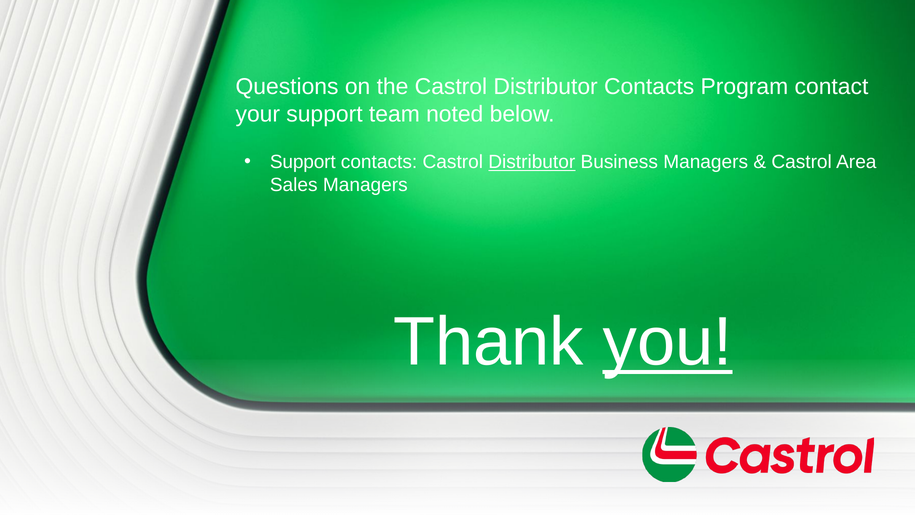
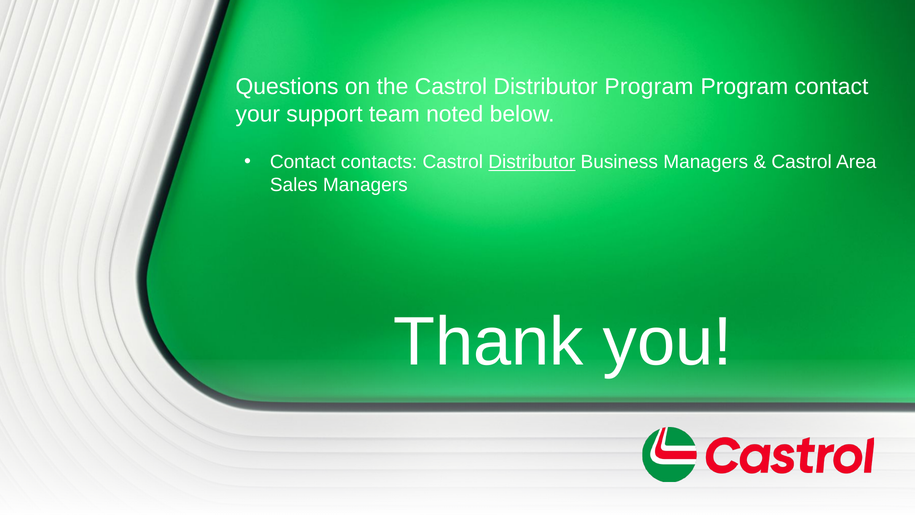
Distributor Contacts: Contacts -> Program
Support at (303, 162): Support -> Contact
you underline: present -> none
